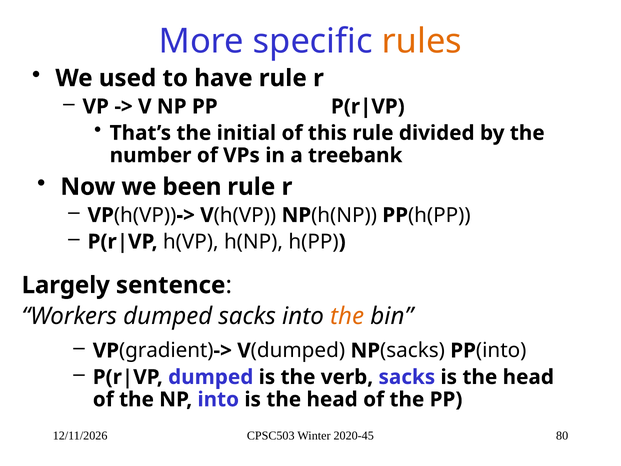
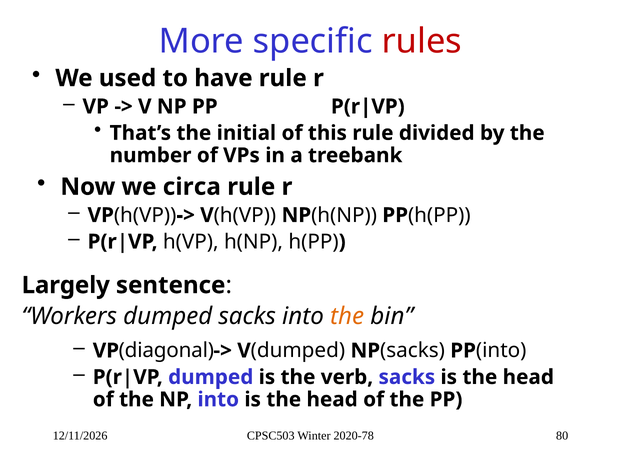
rules colour: orange -> red
been: been -> circa
gradient: gradient -> diagonal
2020-45: 2020-45 -> 2020-78
